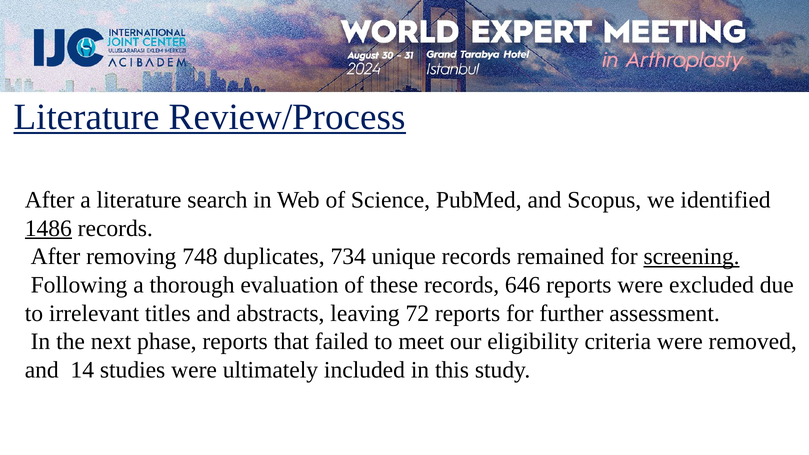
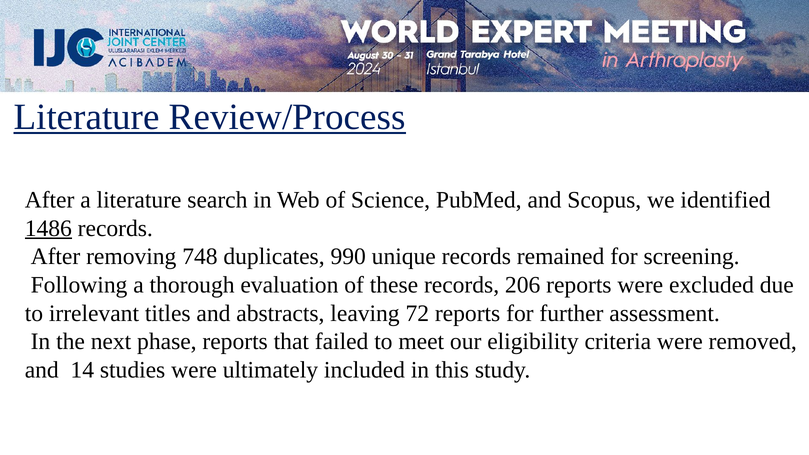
734: 734 -> 990
screening underline: present -> none
646: 646 -> 206
